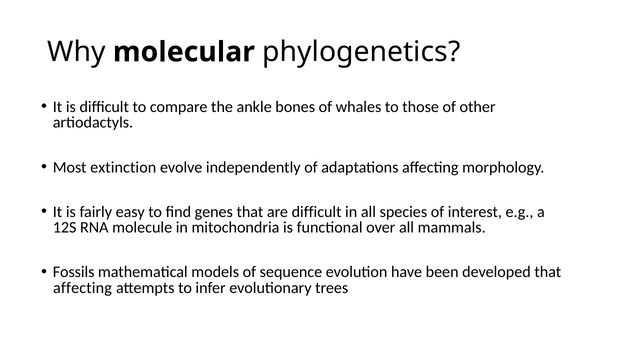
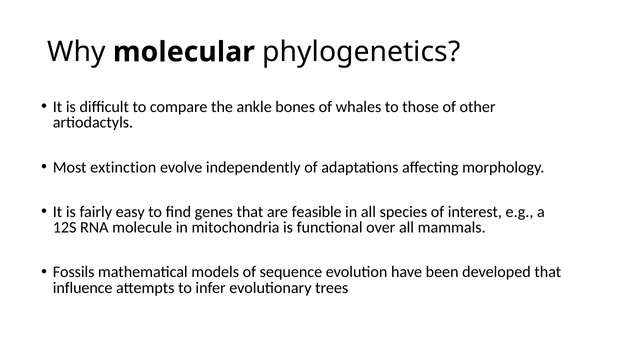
are difficult: difficult -> feasible
affecting at (83, 288): affecting -> influence
